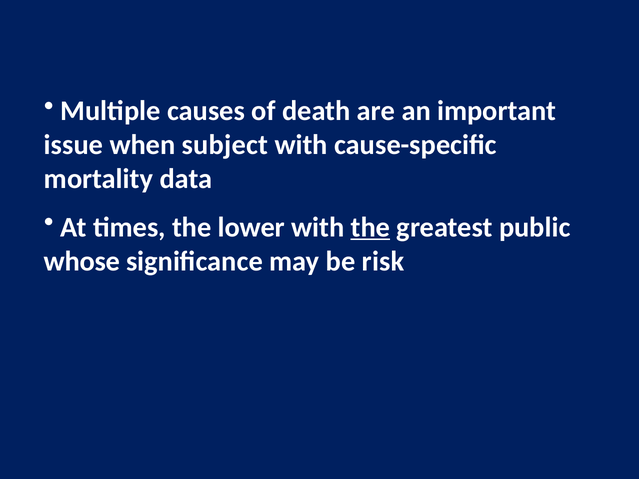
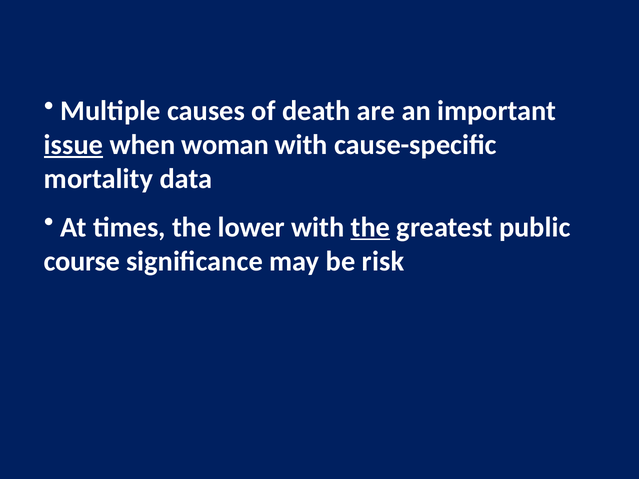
issue underline: none -> present
subject: subject -> woman
whose: whose -> course
